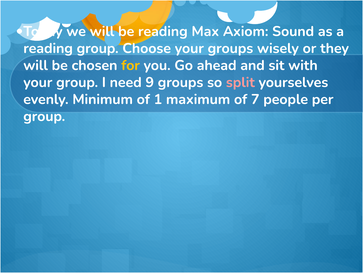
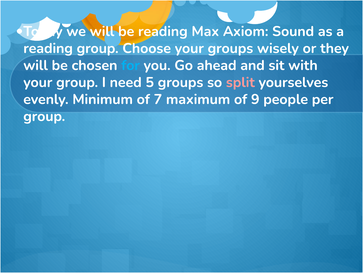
for colour: yellow -> light blue
9: 9 -> 5
1: 1 -> 7
7: 7 -> 9
